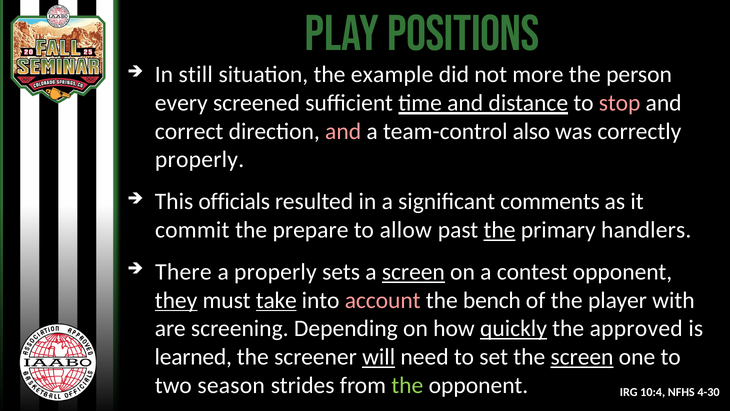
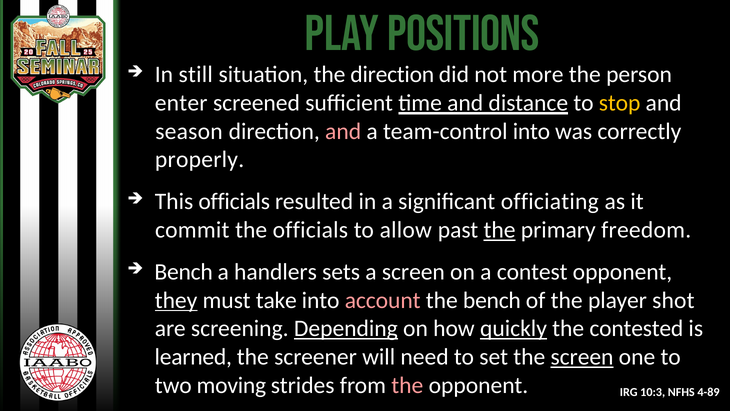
the example: example -> direction
every: every -> enter
stop colour: pink -> yellow
correct: correct -> season
team-control also: also -> into
comments: comments -> officiating
the prepare: prepare -> officials
handlers: handlers -> freedom
There at (183, 272): There -> Bench
a properly: properly -> handlers
screen at (413, 272) underline: present -> none
take underline: present -> none
with: with -> shot
Depending underline: none -> present
approved: approved -> contested
will underline: present -> none
season: season -> moving
the at (407, 385) colour: light green -> pink
10:4: 10:4 -> 10:3
4-30: 4-30 -> 4-89
